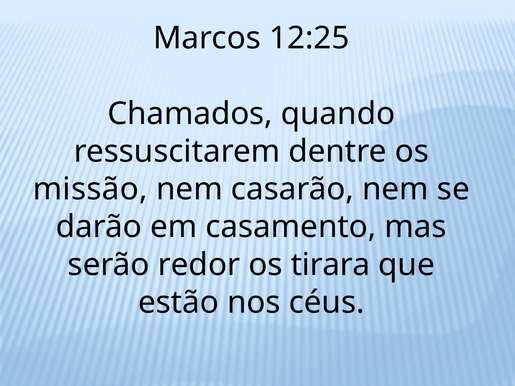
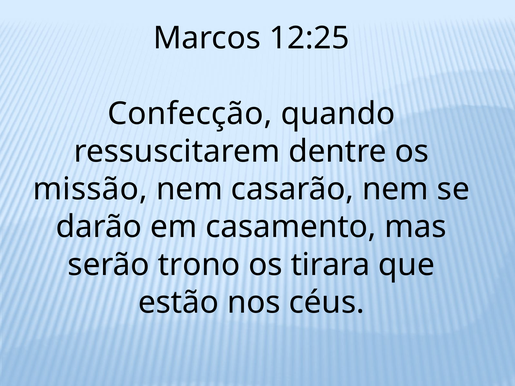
Chamados: Chamados -> Confecção
redor: redor -> trono
